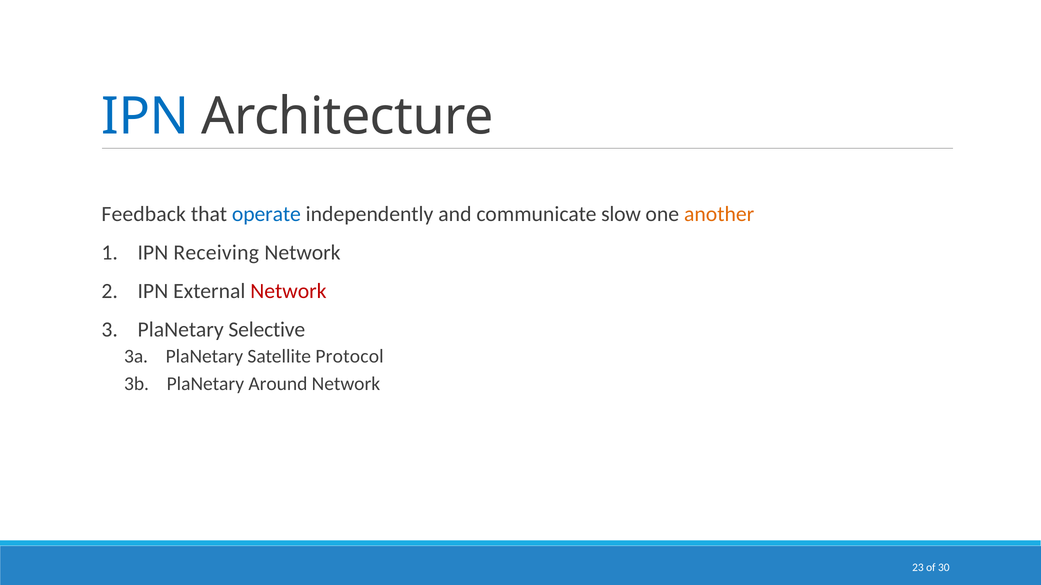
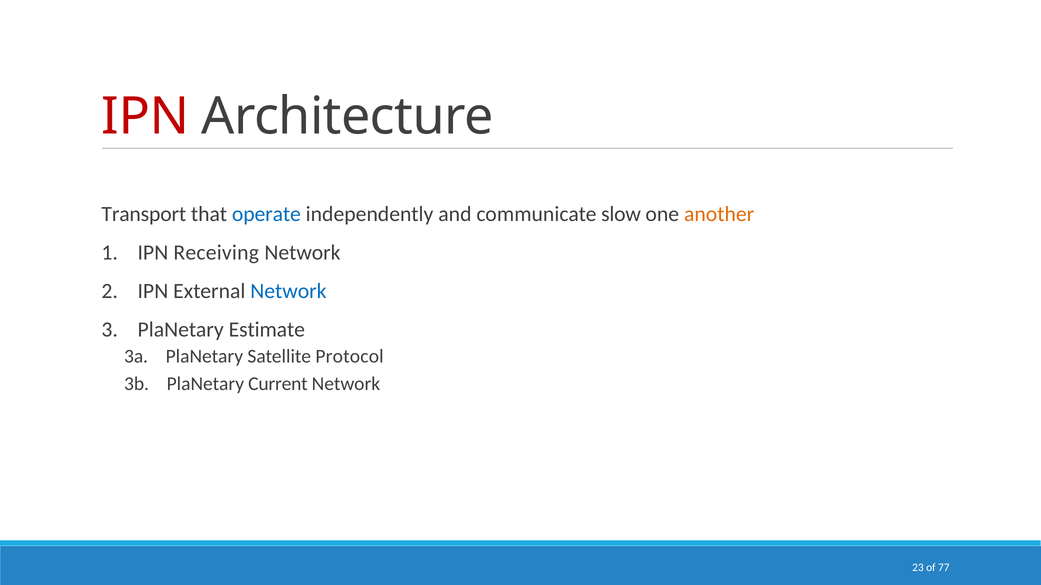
IPN at (145, 117) colour: blue -> red
Feedback: Feedback -> Transport
Network at (288, 292) colour: red -> blue
Selective: Selective -> Estimate
Around: Around -> Current
30: 30 -> 77
